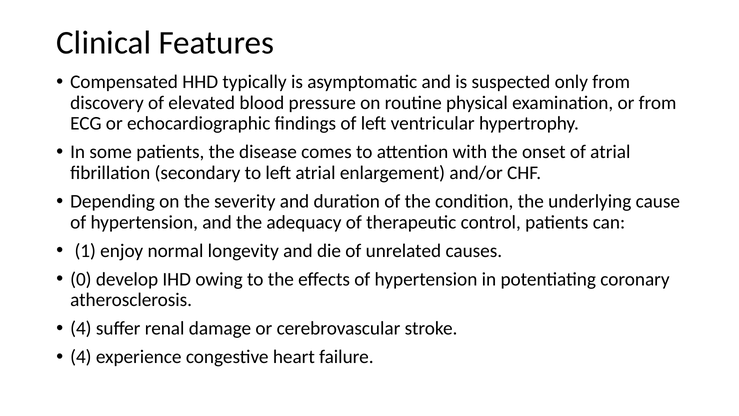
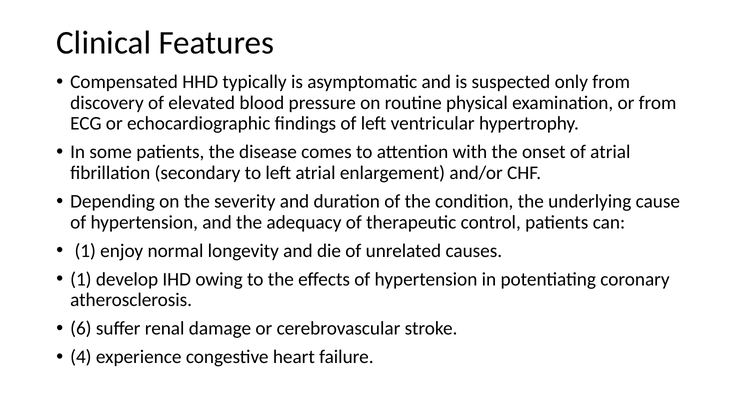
0 at (81, 279): 0 -> 1
4 at (81, 328): 4 -> 6
